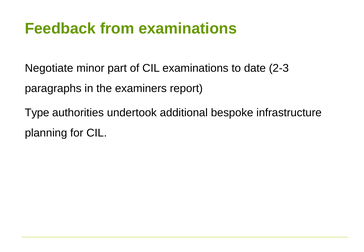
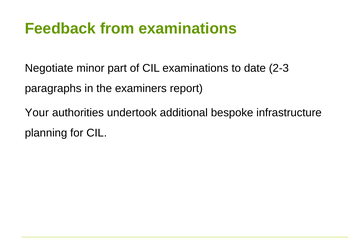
Type: Type -> Your
